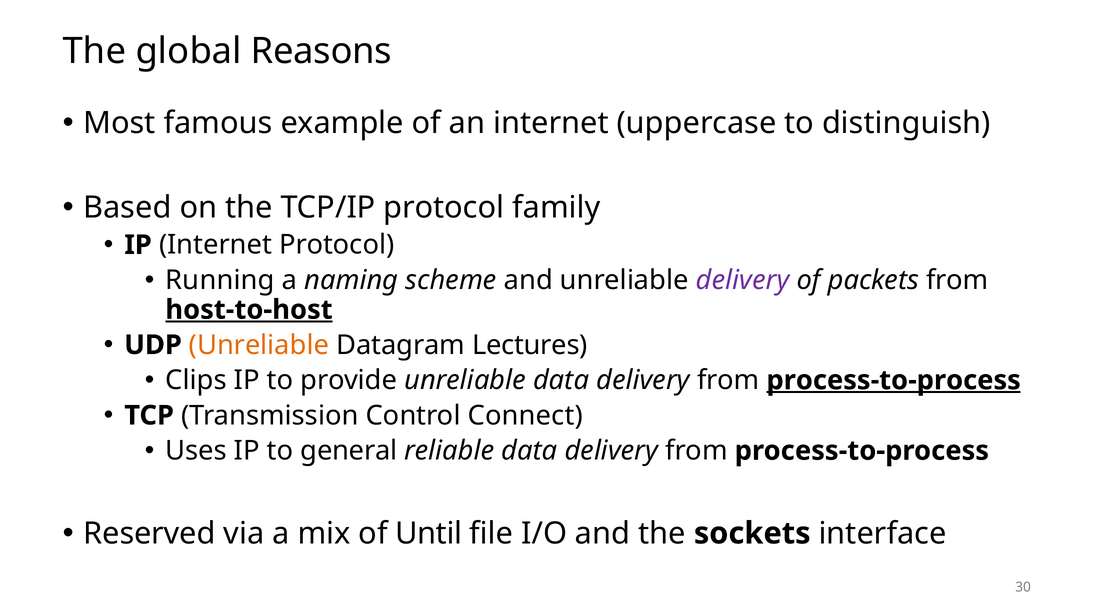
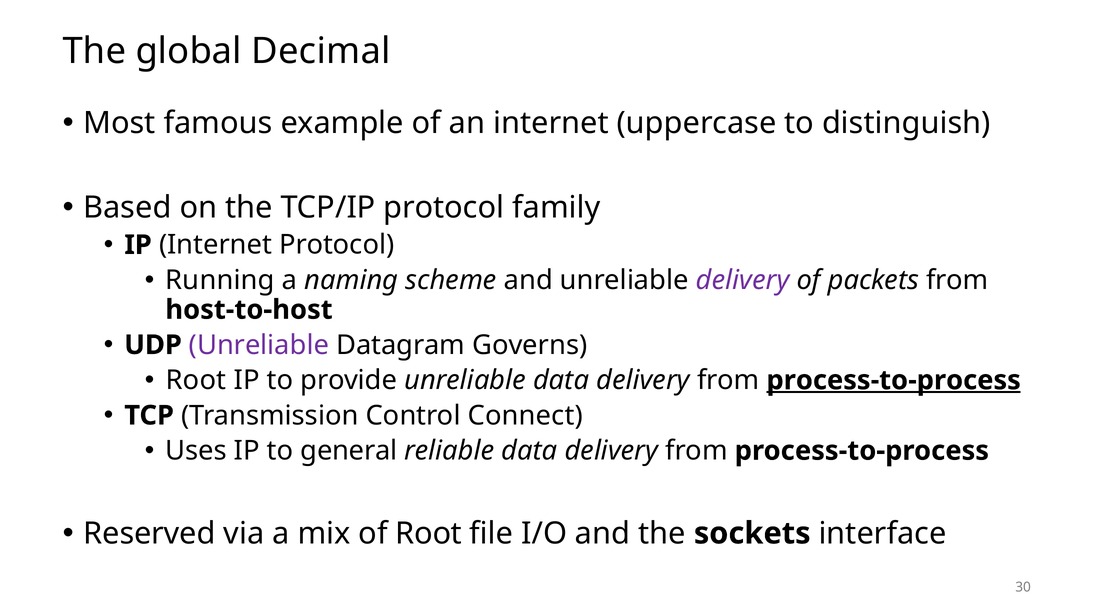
Reasons: Reasons -> Decimal
host-to-host underline: present -> none
Unreliable at (259, 345) colour: orange -> purple
Lectures: Lectures -> Governs
Clips at (196, 380): Clips -> Root
of Until: Until -> Root
